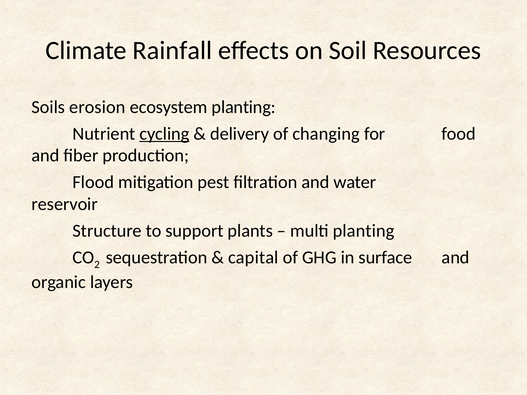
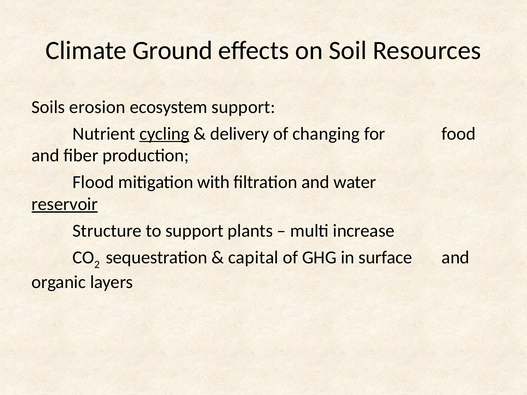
Rainfall: Rainfall -> Ground
ecosystem planting: planting -> support
pest: pest -> with
reservoir underline: none -> present
multi planting: planting -> increase
